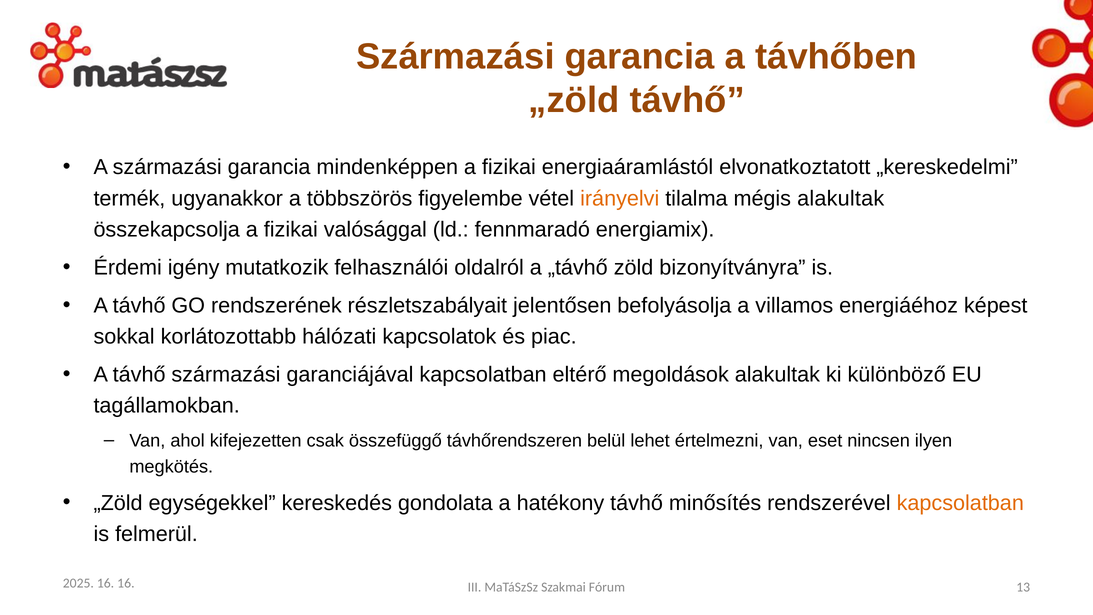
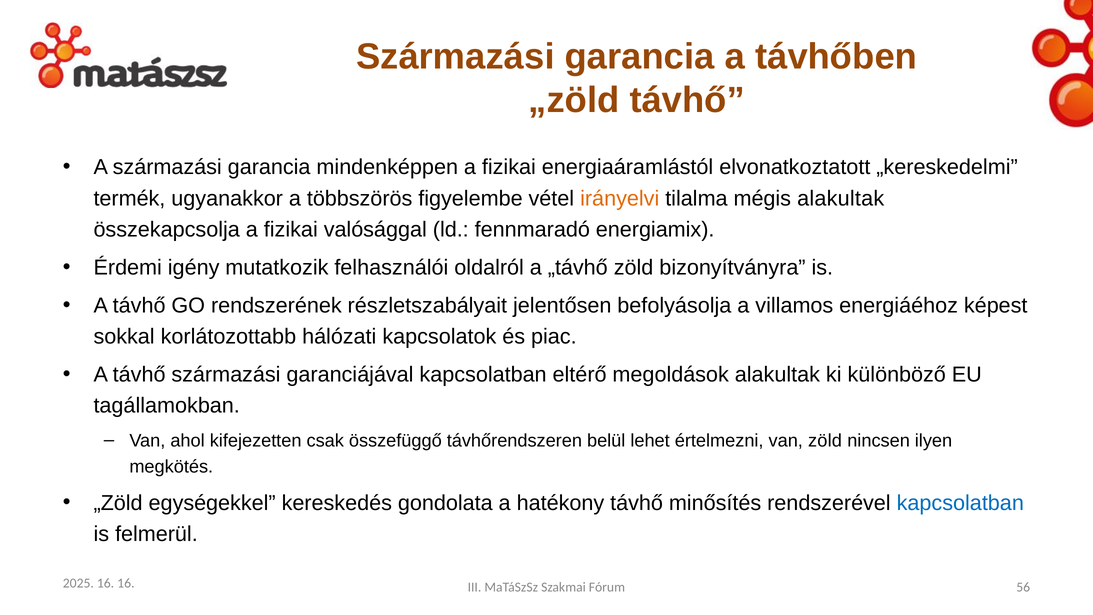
van eset: eset -> zöld
kapcsolatban at (960, 503) colour: orange -> blue
13: 13 -> 56
